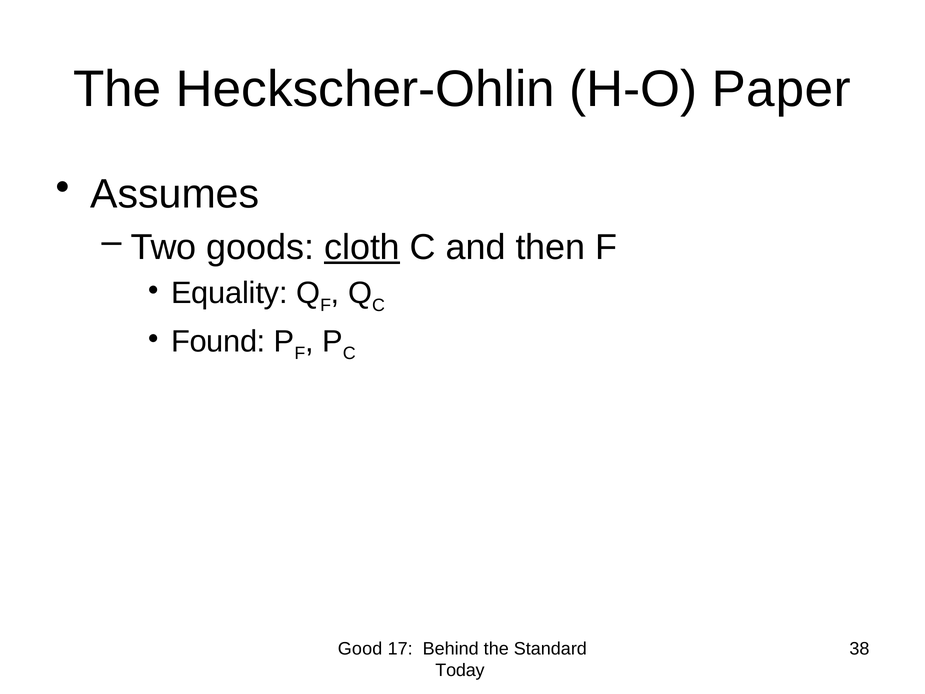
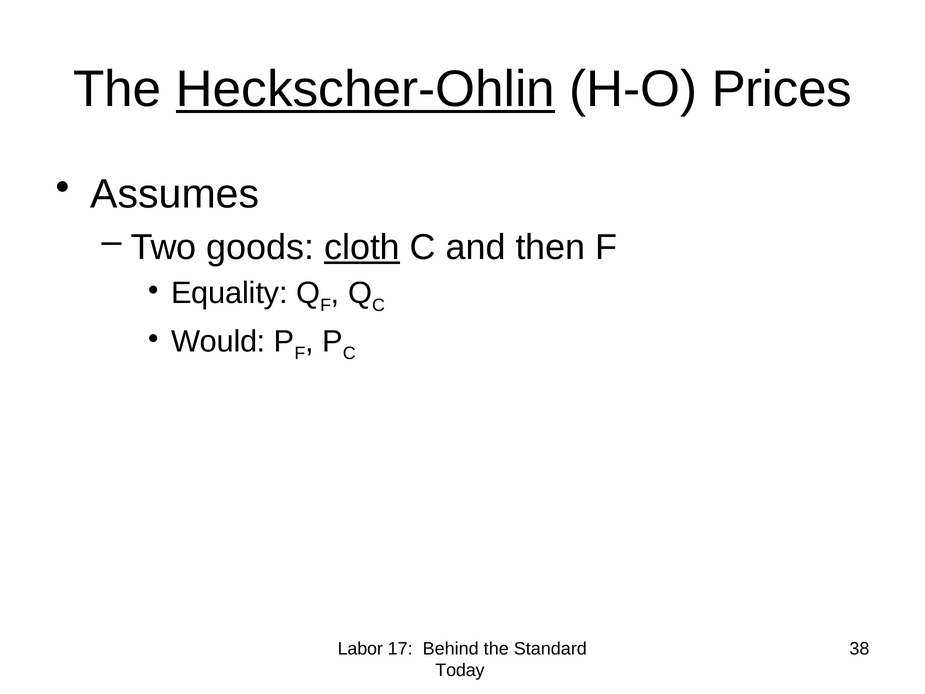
Heckscher-Ohlin underline: none -> present
Paper: Paper -> Prices
Found: Found -> Would
Good: Good -> Labor
